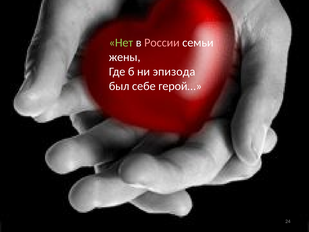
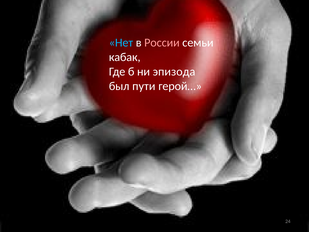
Нет colour: light green -> light blue
жены: жены -> кабак
себе: себе -> пути
